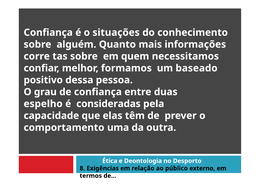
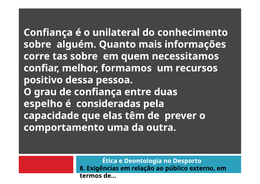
situações: situações -> unilateral
baseado: baseado -> recursos
